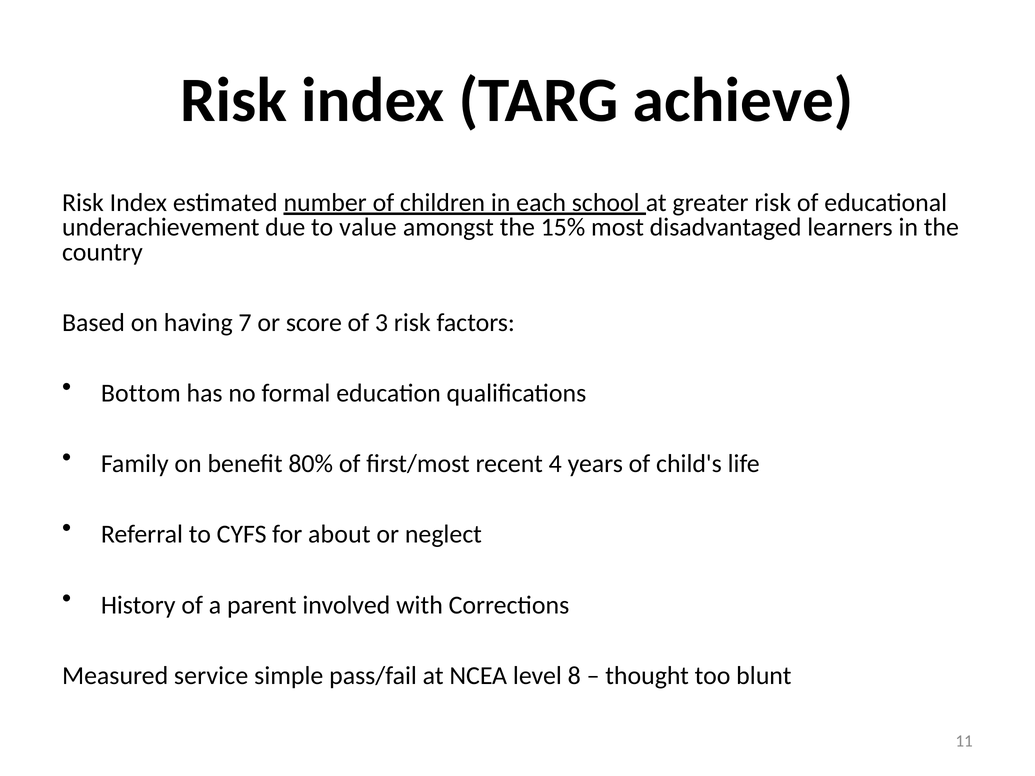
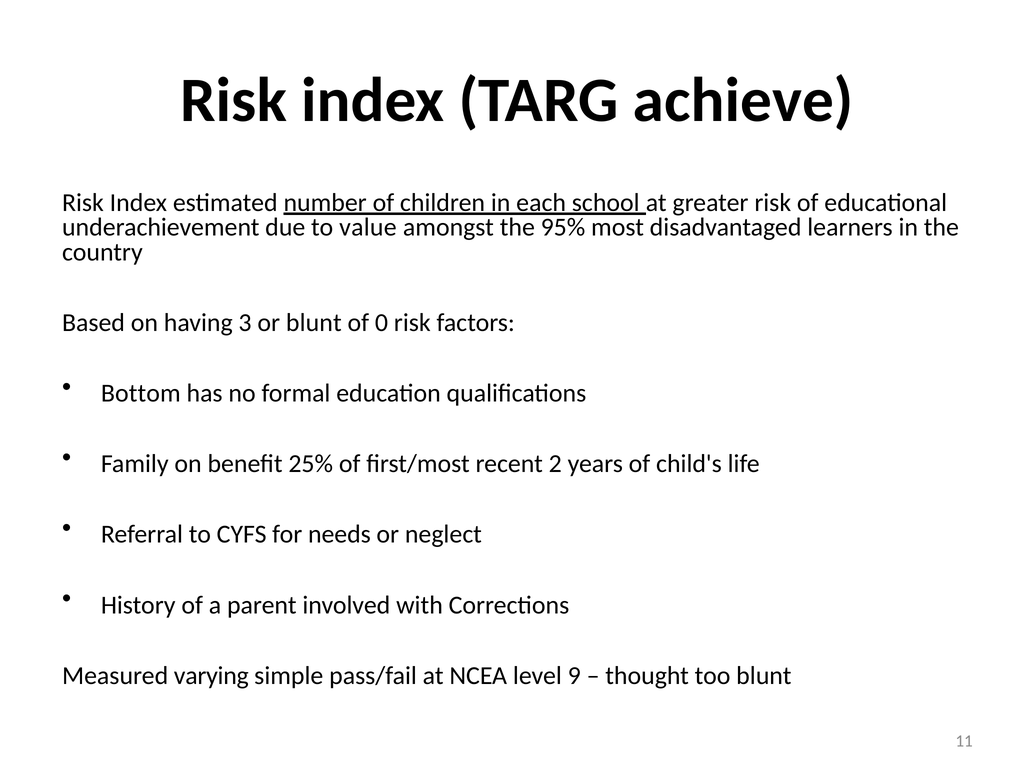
15%: 15% -> 95%
7: 7 -> 3
or score: score -> blunt
3: 3 -> 0
80%: 80% -> 25%
4: 4 -> 2
about: about -> needs
service: service -> varying
8: 8 -> 9
